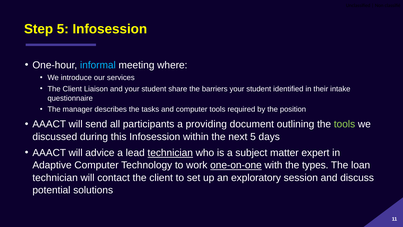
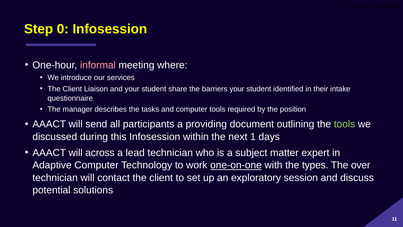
Step 5: 5 -> 0
informal colour: light blue -> pink
next 5: 5 -> 1
advice: advice -> across
technician at (170, 153) underline: present -> none
loan: loan -> over
